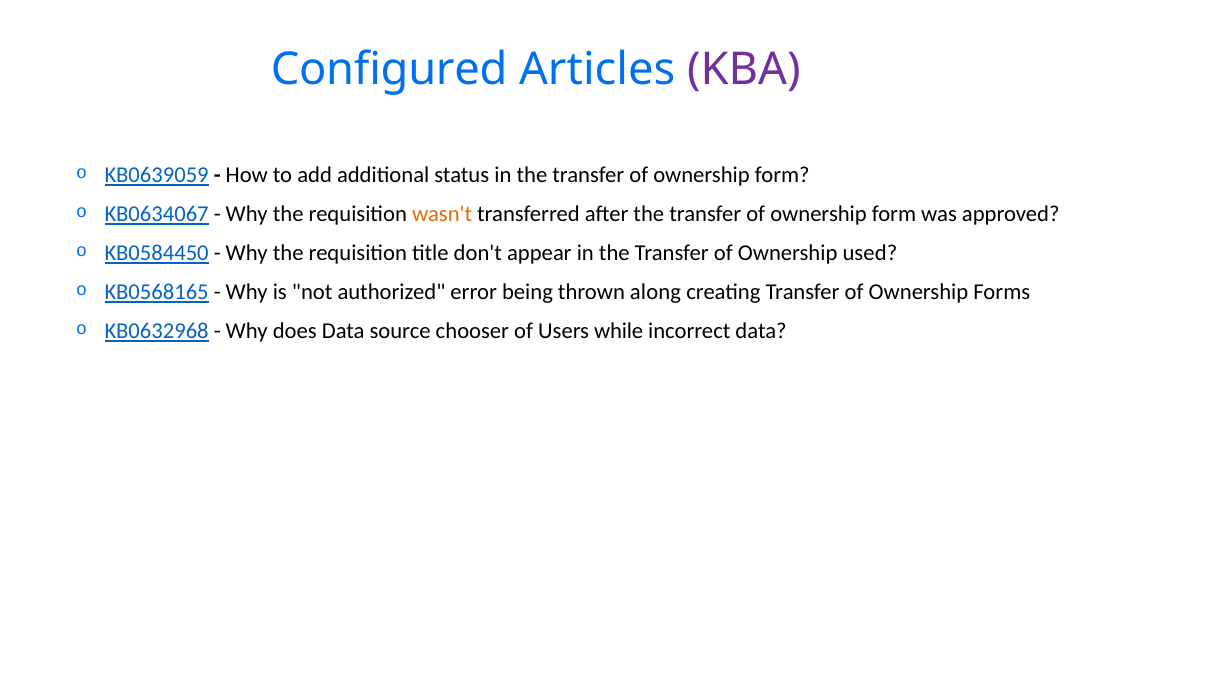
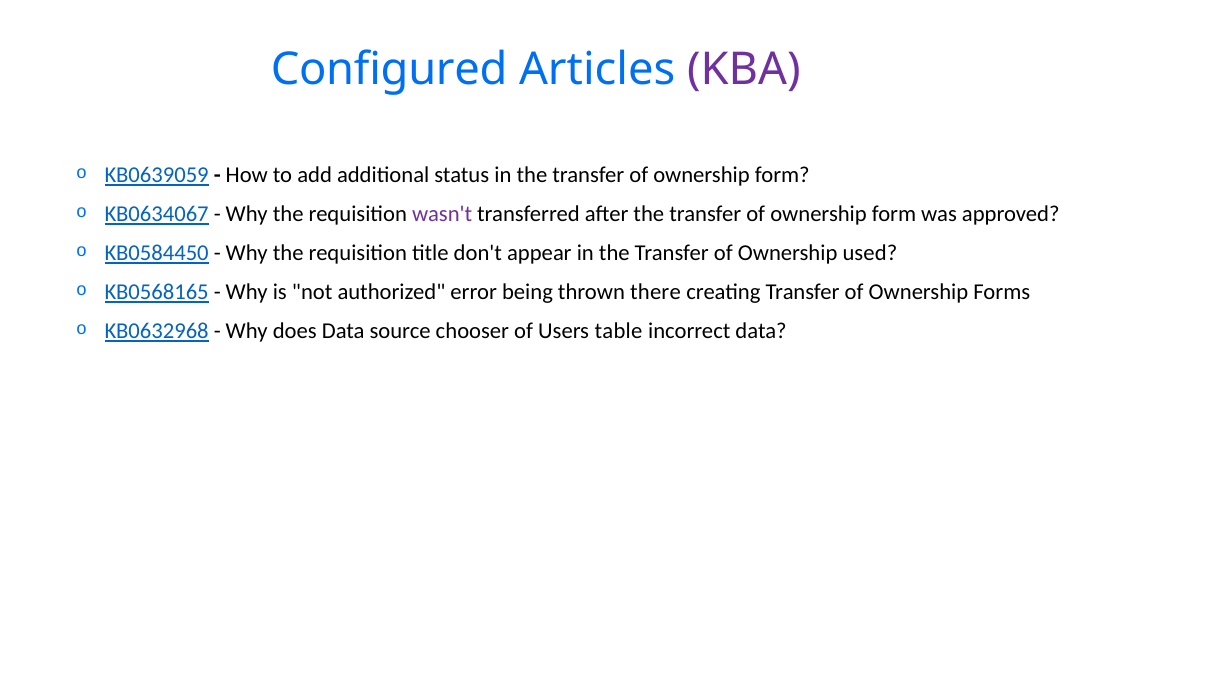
wasn't colour: orange -> purple
along: along -> there
while: while -> table
